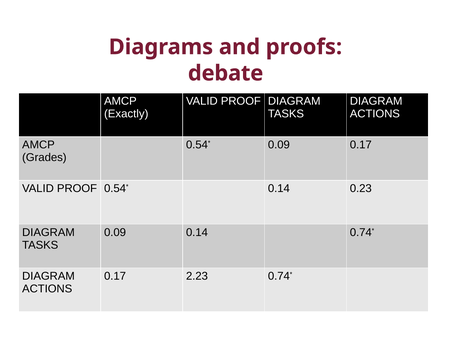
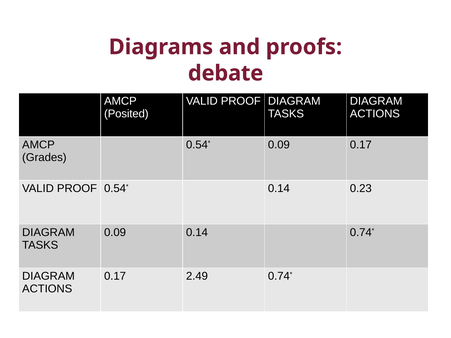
Exactly: Exactly -> Posited
2.23: 2.23 -> 2.49
